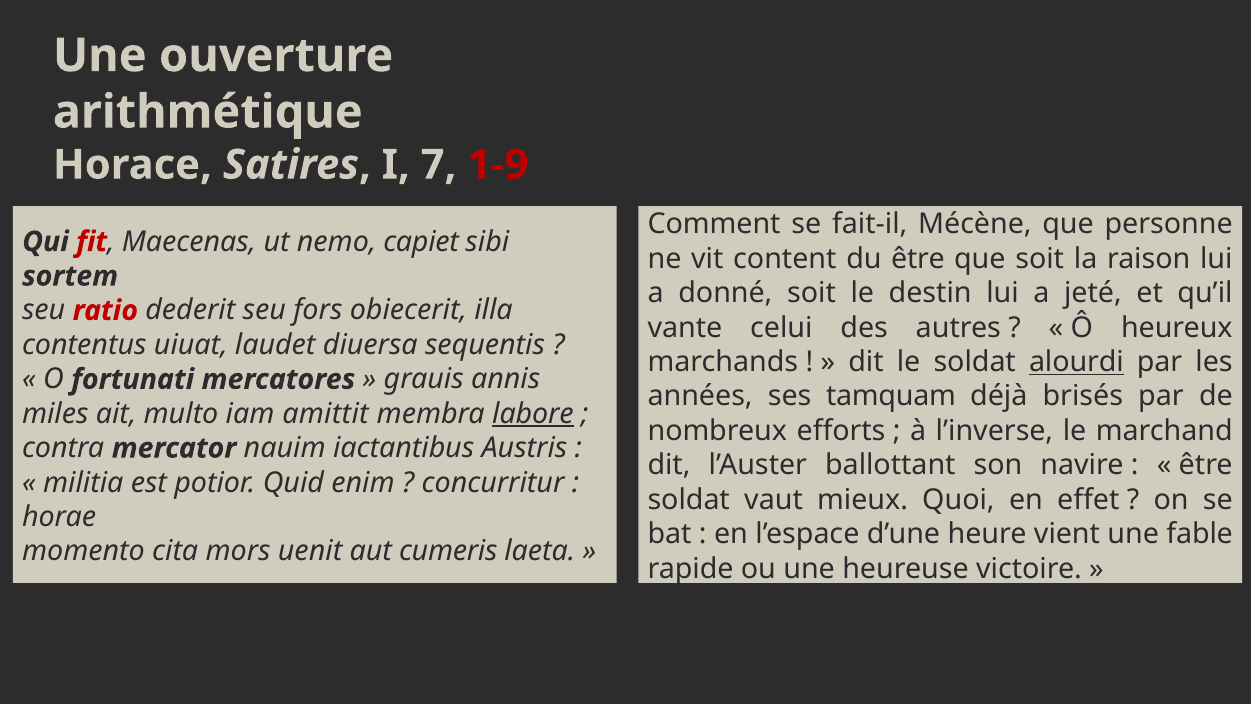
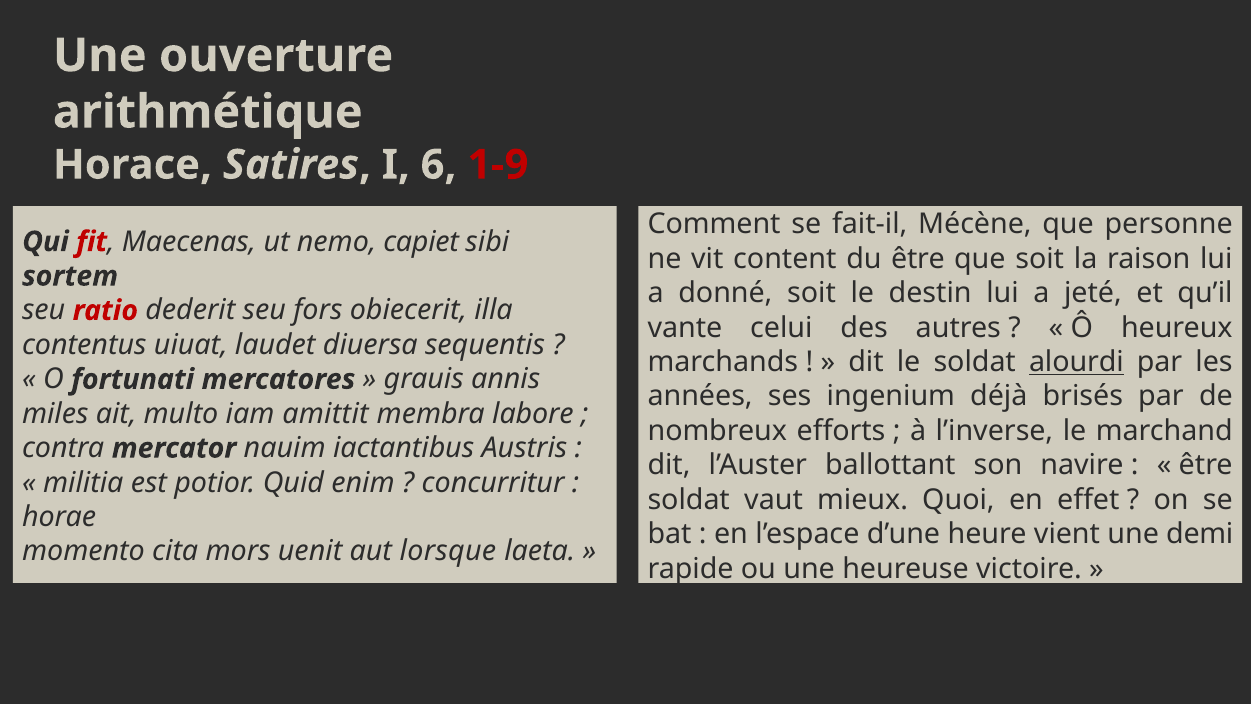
7: 7 -> 6
tamquam: tamquam -> ingenium
labore underline: present -> none
fable: fable -> demi
cumeris: cumeris -> lorsque
